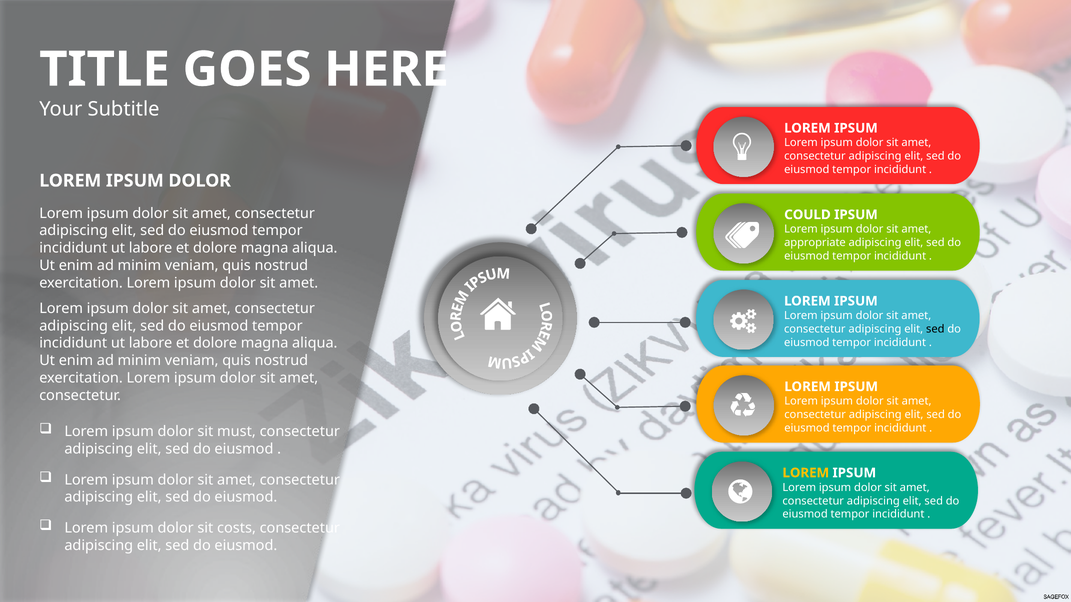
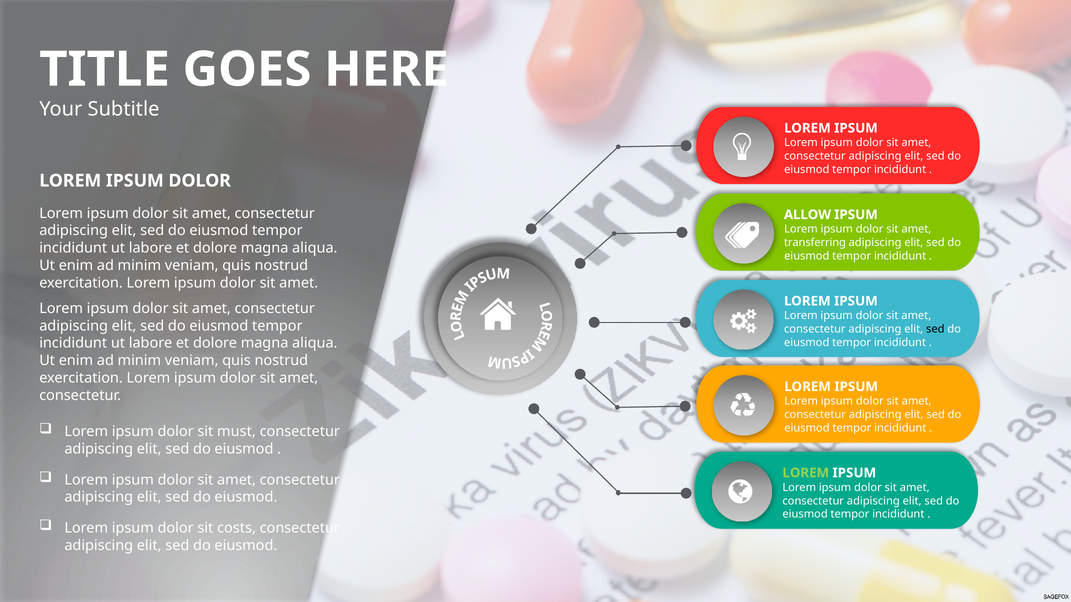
COULD: COULD -> ALLOW
appropriate: appropriate -> transferring
LOREM at (806, 473) colour: yellow -> light green
